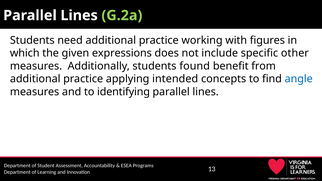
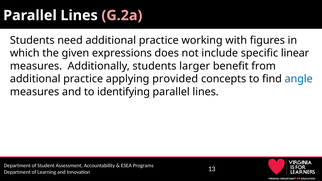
G.2a colour: light green -> pink
other: other -> linear
found: found -> larger
intended: intended -> provided
